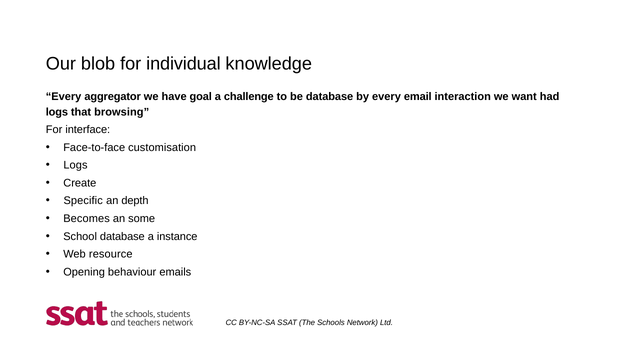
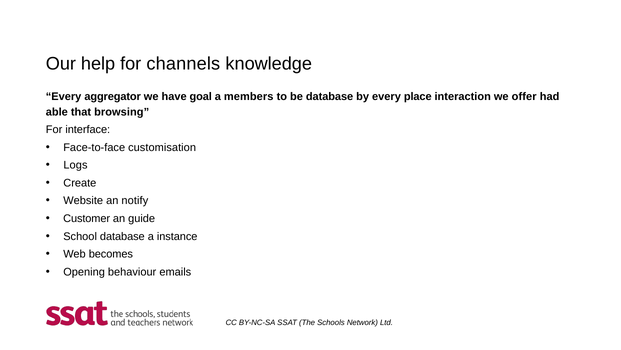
blob: blob -> help
individual: individual -> channels
challenge: challenge -> members
email: email -> place
want: want -> offer
logs at (57, 112): logs -> able
Specific: Specific -> Website
depth: depth -> notify
Becomes: Becomes -> Customer
some: some -> guide
resource: resource -> becomes
